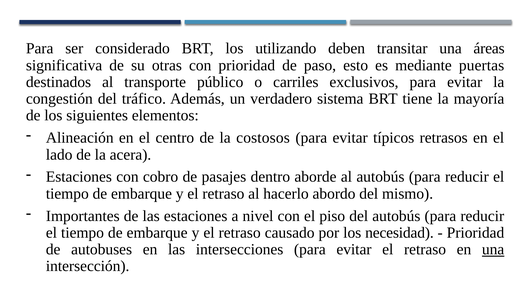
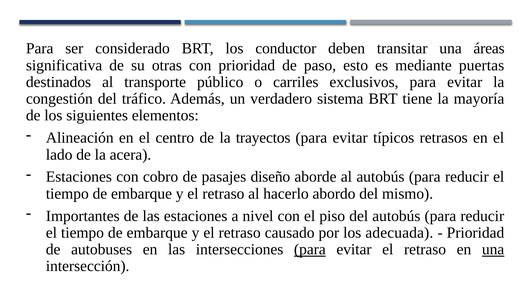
utilizando: utilizando -> conductor
costosos: costosos -> trayectos
dentro: dentro -> diseño
necesidad: necesidad -> adecuada
para at (310, 249) underline: none -> present
